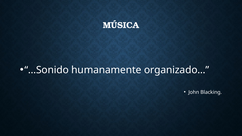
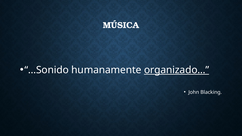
organizado… underline: none -> present
